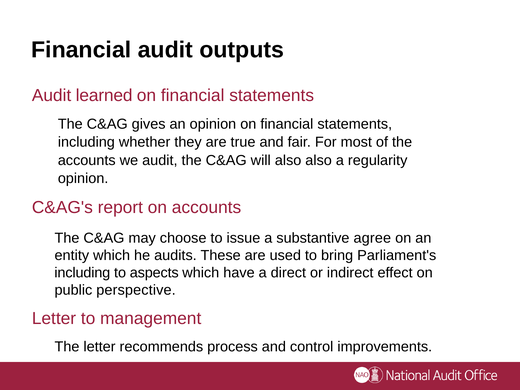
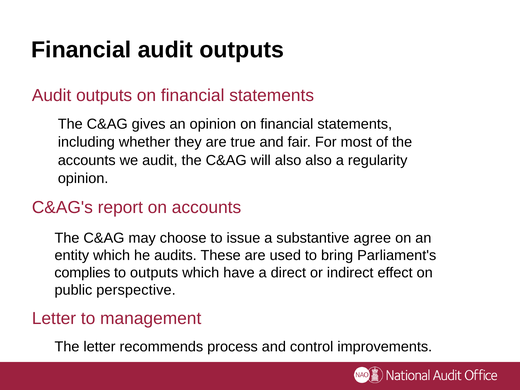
learned at (104, 96): learned -> outputs
including at (82, 273): including -> complies
to aspects: aspects -> outputs
